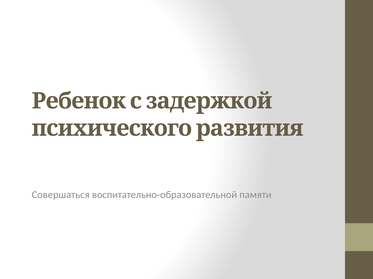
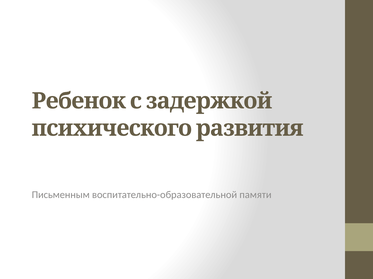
Совершаться: Совершаться -> Письменным
